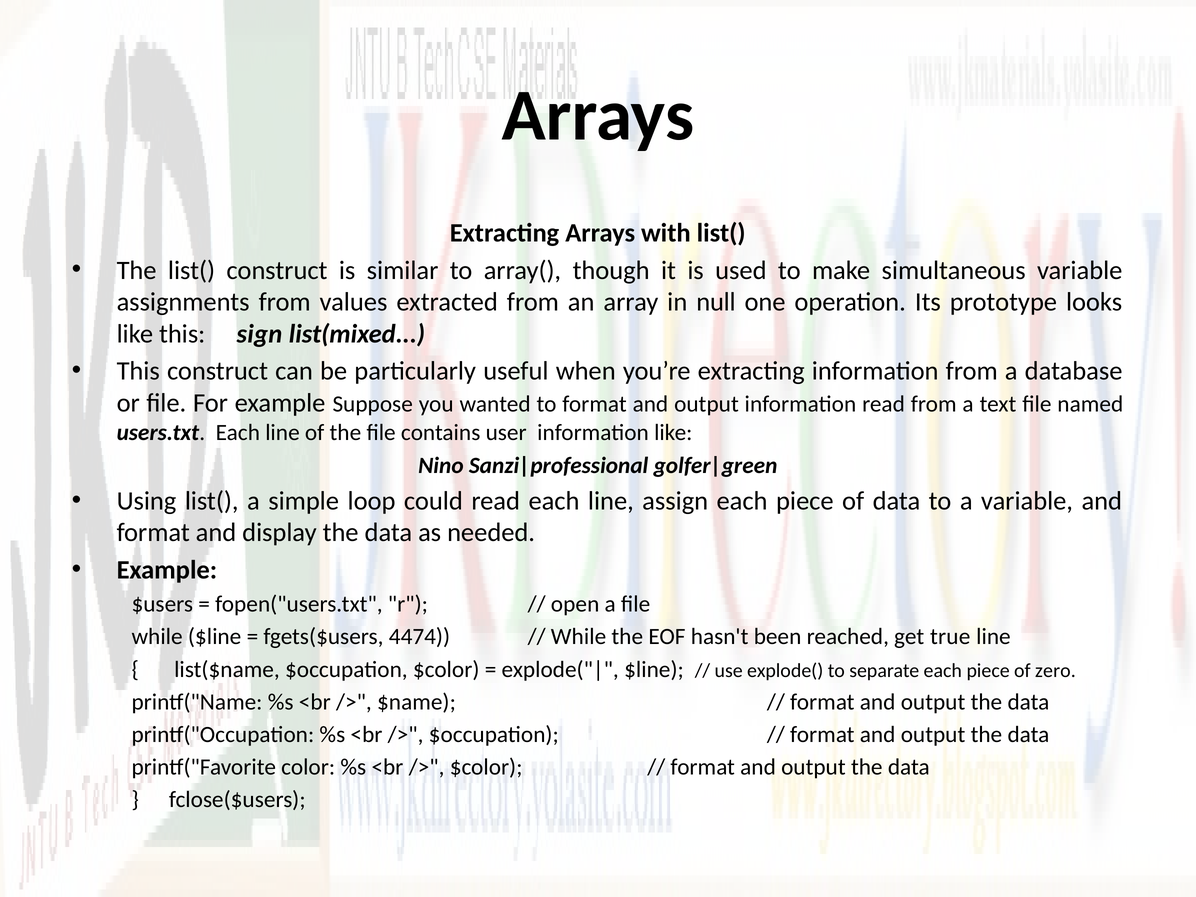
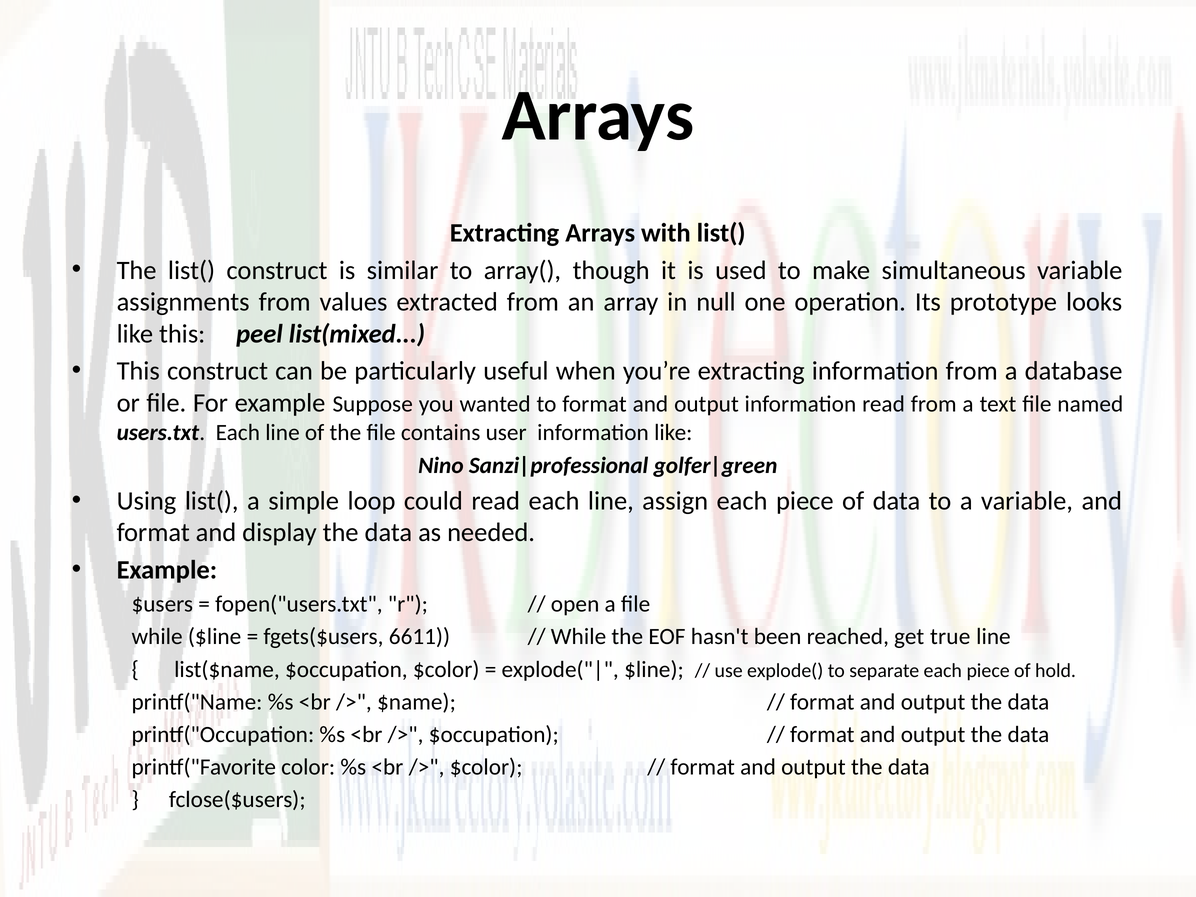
sign: sign -> peel
4474: 4474 -> 6611
zero: zero -> hold
